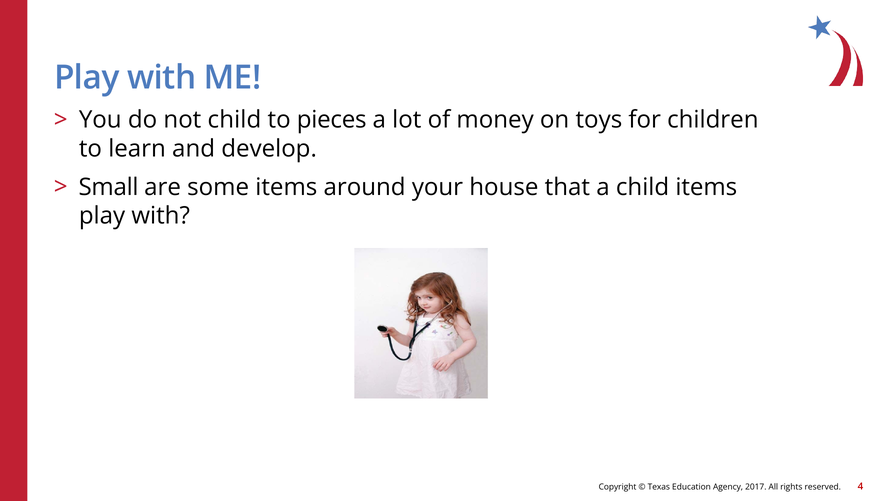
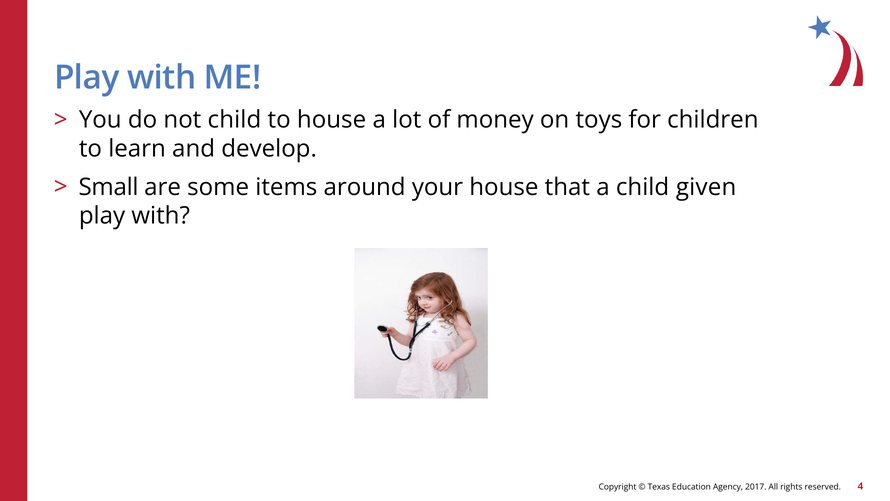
to pieces: pieces -> house
child items: items -> given
